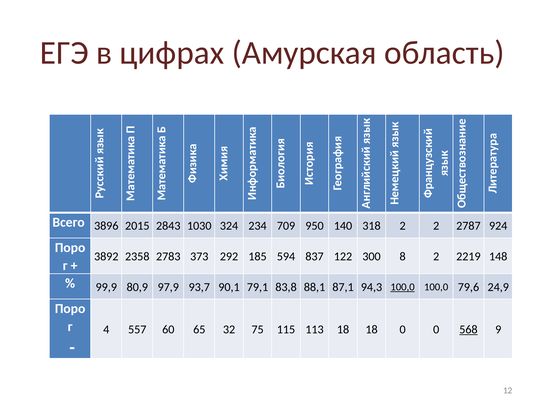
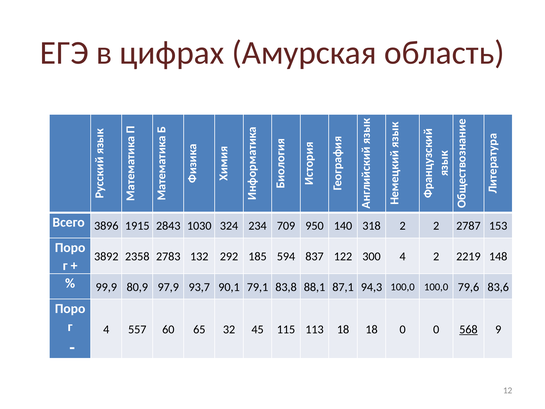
2015: 2015 -> 1915
924: 924 -> 153
373: 373 -> 132
300 8: 8 -> 4
100,0 at (403, 287) underline: present -> none
24,9: 24,9 -> 83,6
75: 75 -> 45
